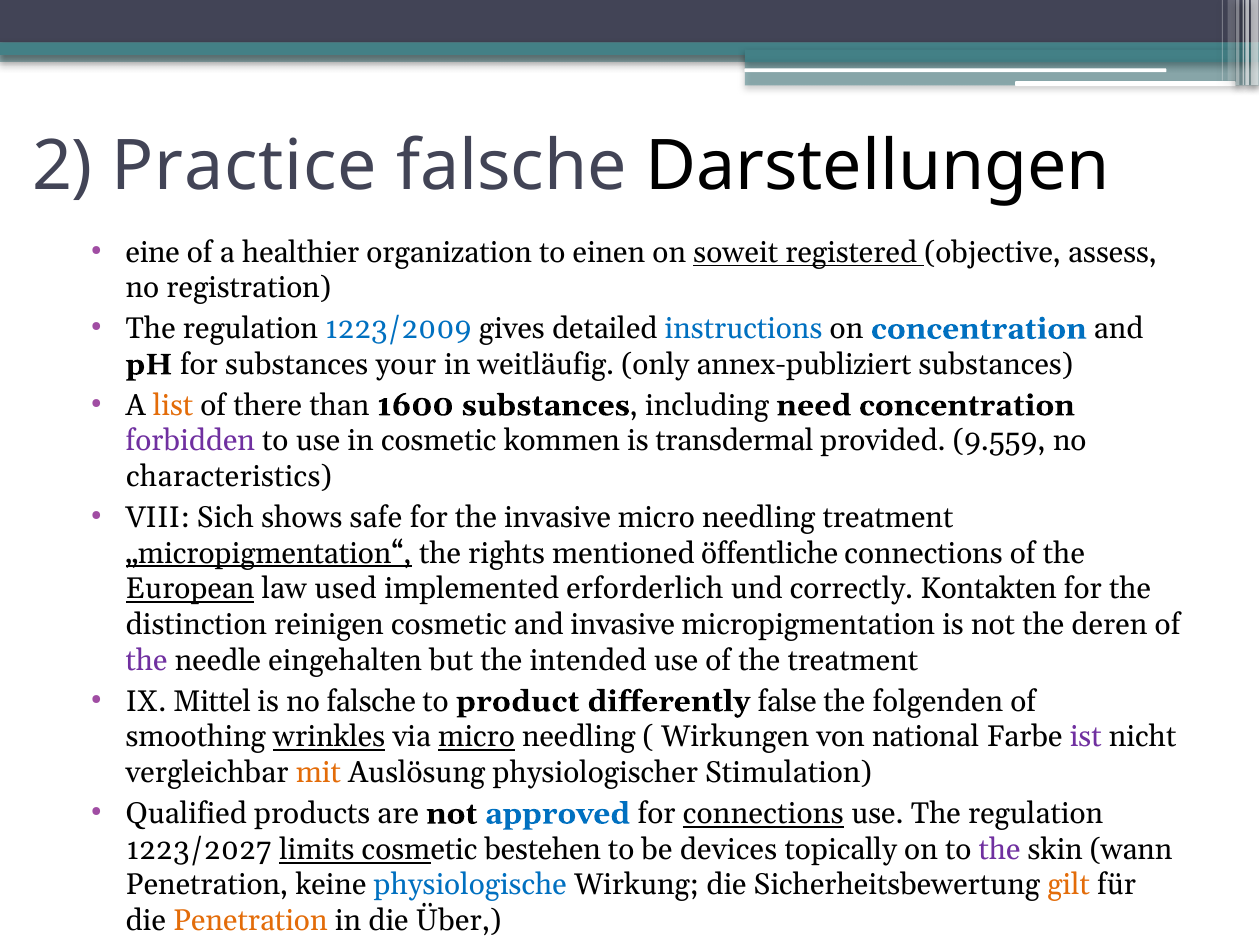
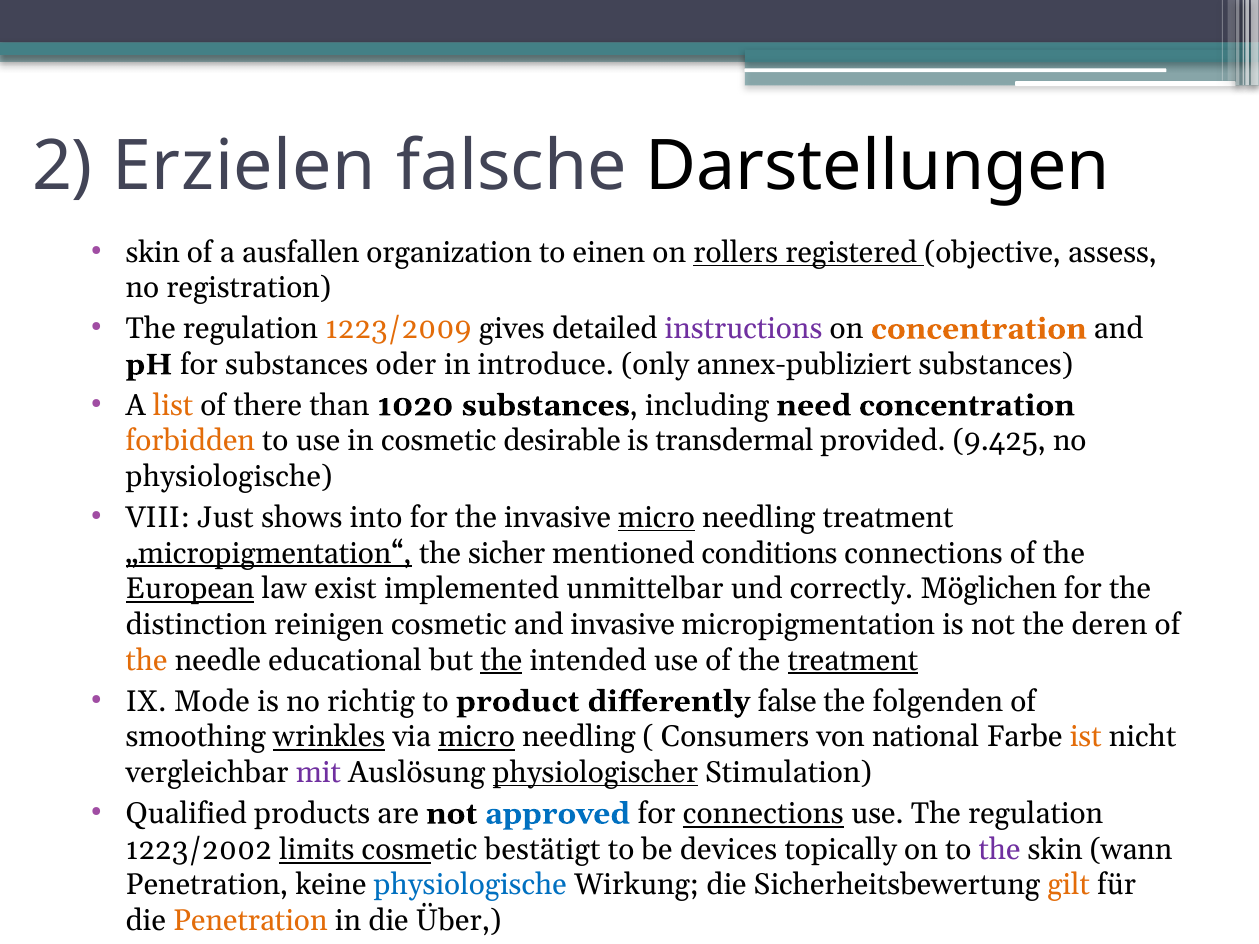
Practice: Practice -> Erzielen
eine at (153, 252): eine -> skin
healthier: healthier -> ausfallen
soweit: soweit -> rollers
1223/2009 colour: blue -> orange
instructions colour: blue -> purple
concentration at (979, 329) colour: blue -> orange
your: your -> oder
weitläufig: weitläufig -> introduce
1600: 1600 -> 1020
forbidden colour: purple -> orange
kommen: kommen -> desirable
9.559: 9.559 -> 9.425
characteristics at (229, 477): characteristics -> physiologische
Sich: Sich -> Just
safe: safe -> into
micro at (656, 518) underline: none -> present
rights: rights -> sicher
öffentliche: öffentliche -> conditions
used: used -> exist
erforderlich: erforderlich -> unmittelbar
Kontakten: Kontakten -> Möglichen
the at (147, 661) colour: purple -> orange
eingehalten: eingehalten -> educational
the at (501, 661) underline: none -> present
treatment at (853, 661) underline: none -> present
Mittel: Mittel -> Mode
no falsche: falsche -> richtig
Wirkungen: Wirkungen -> Consumers
ist colour: purple -> orange
mit colour: orange -> purple
physiologischer underline: none -> present
1223/2027: 1223/2027 -> 1223/2002
bestehen: bestehen -> bestätigt
